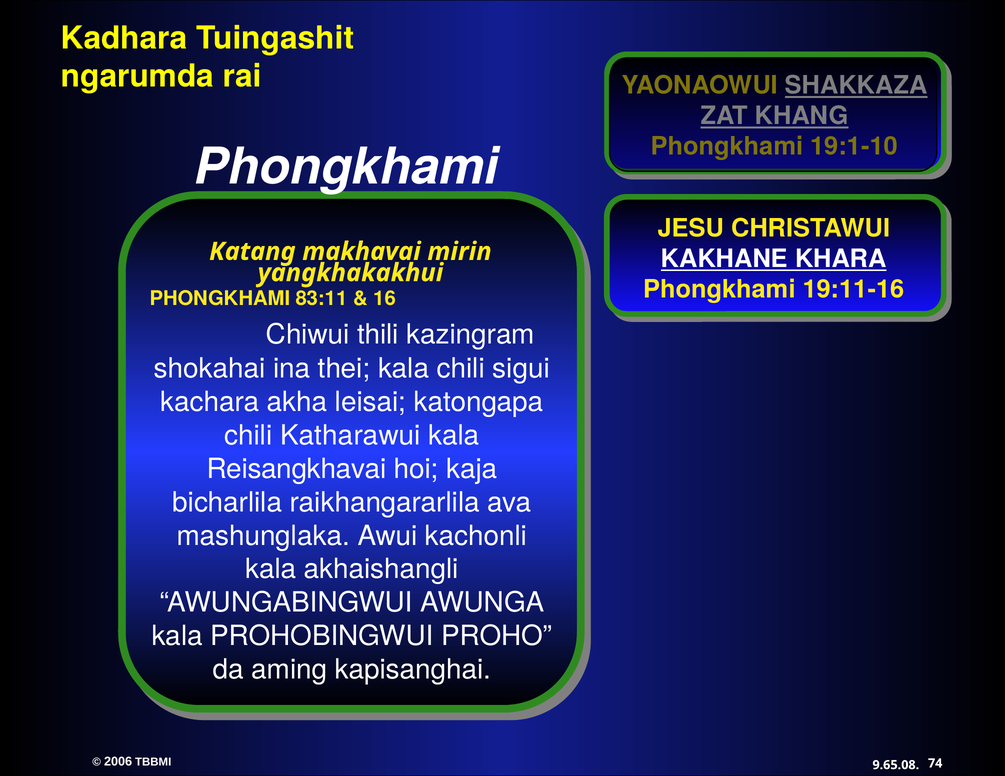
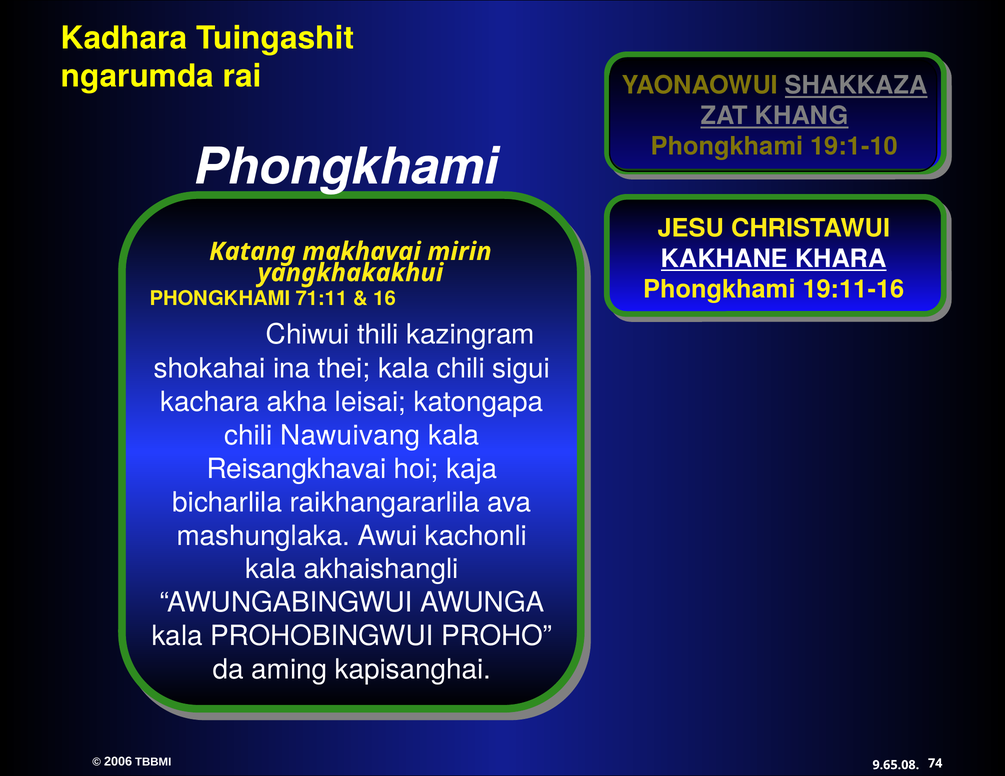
83:11: 83:11 -> 71:11
Katharawui: Katharawui -> Nawuivang
